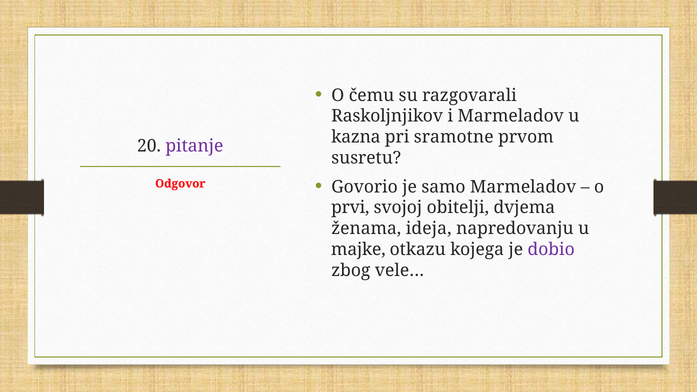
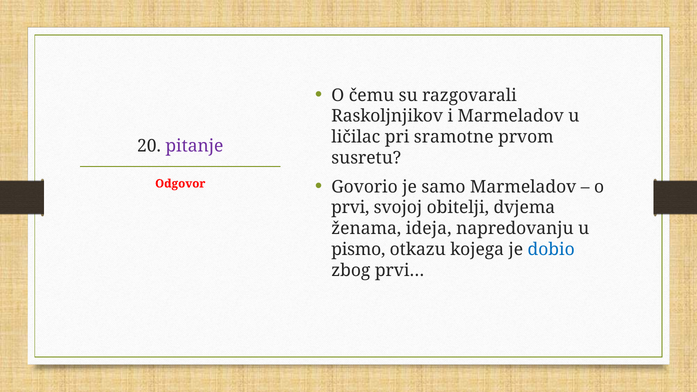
kazna: kazna -> ličilac
majke: majke -> pismo
dobio colour: purple -> blue
vele…: vele… -> prvi…
